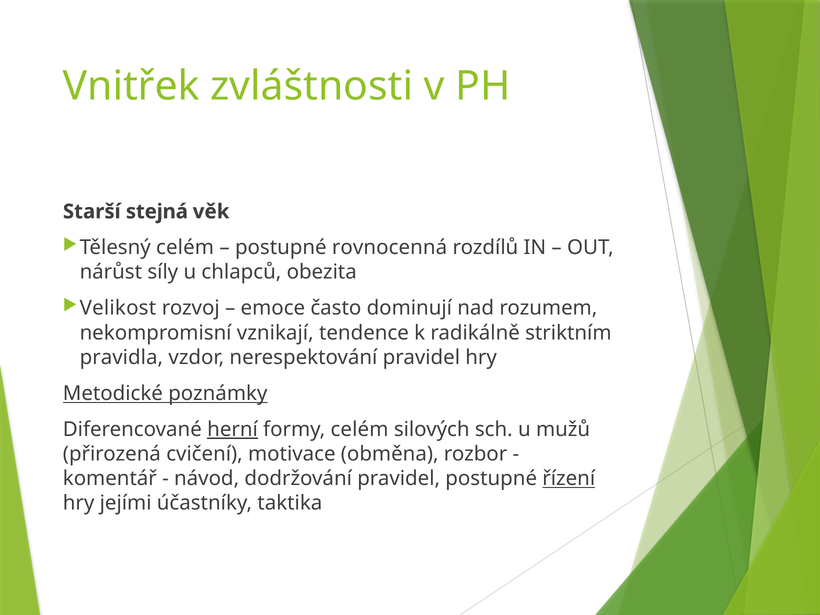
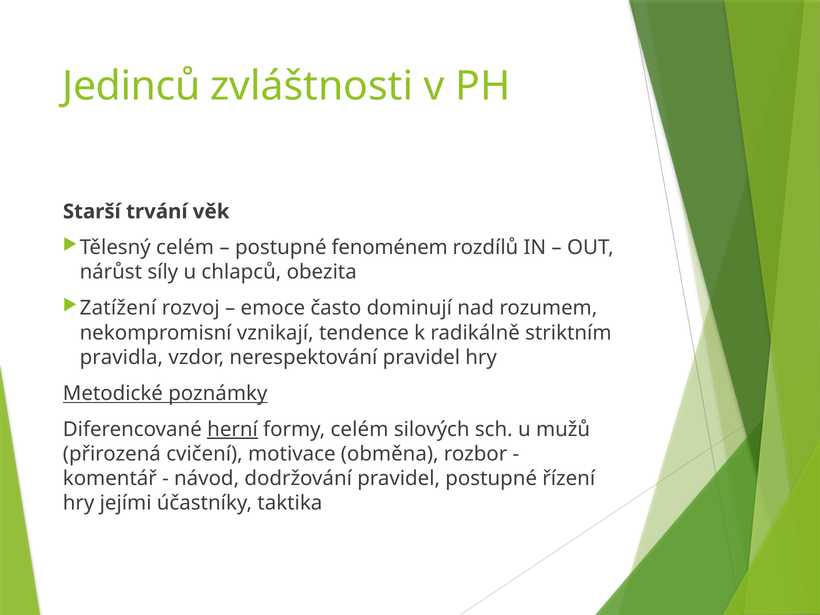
Vnitřek: Vnitřek -> Jedinců
stejná: stejná -> trvání
rovnocenná: rovnocenná -> fenoménem
Velikost: Velikost -> Zatížení
řízení underline: present -> none
